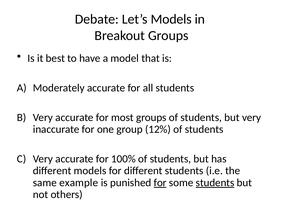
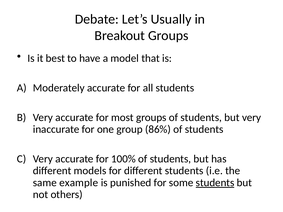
Let’s Models: Models -> Usually
12%: 12% -> 86%
for at (160, 183) underline: present -> none
